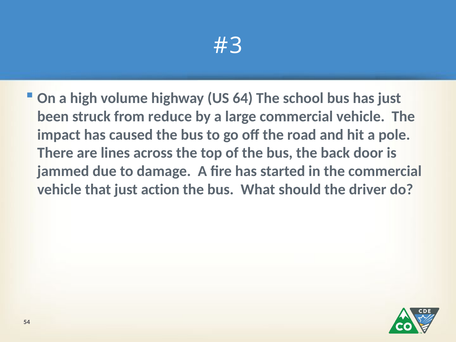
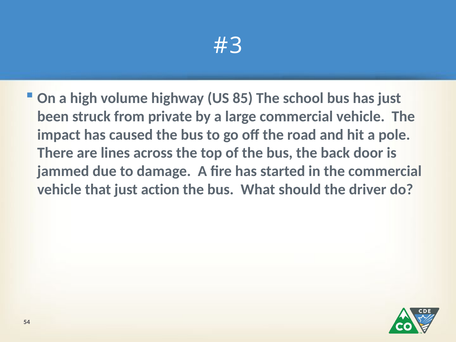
64: 64 -> 85
reduce: reduce -> private
